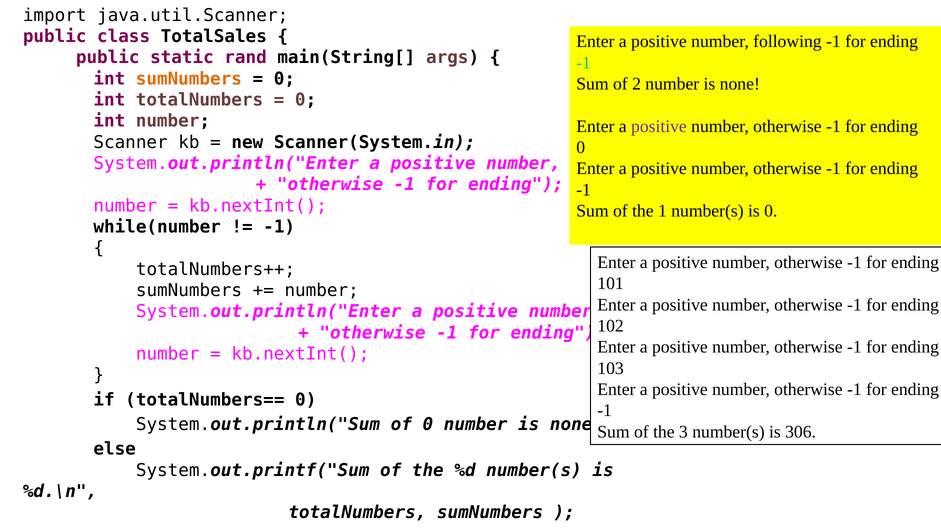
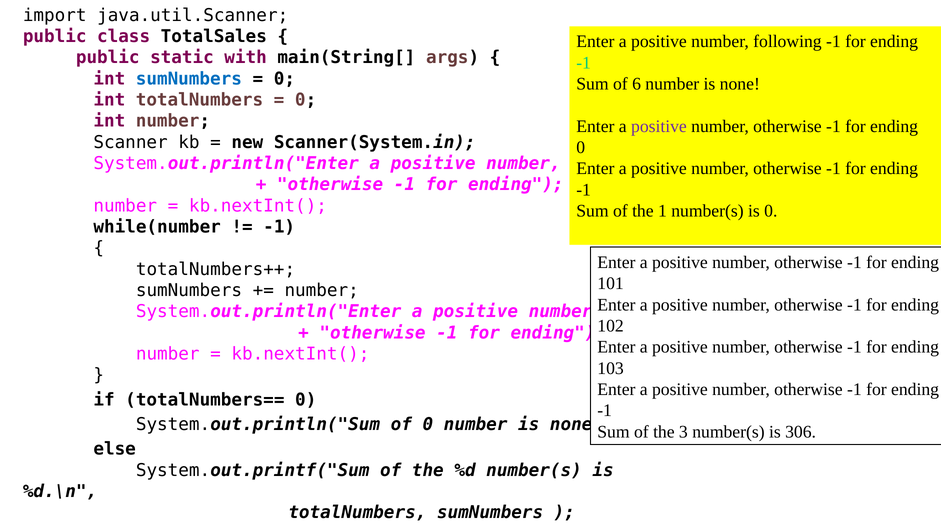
rand: rand -> with
sumNumbers at (189, 79) colour: orange -> blue
2: 2 -> 6
